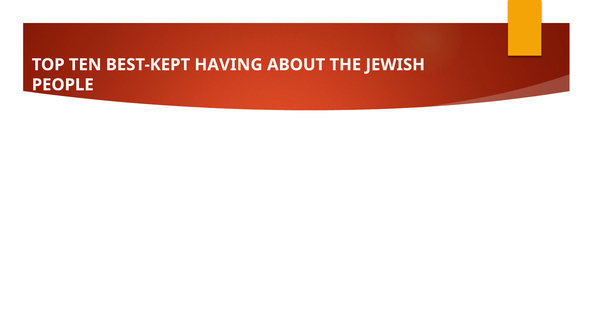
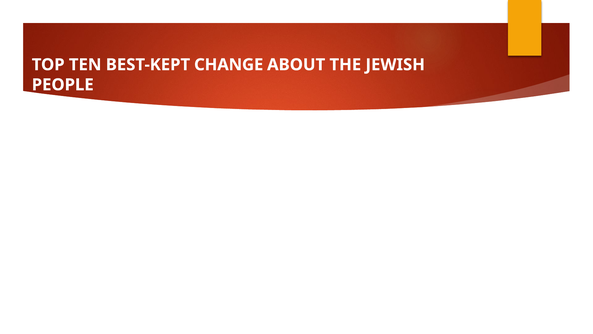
HAVING: HAVING -> CHANGE
